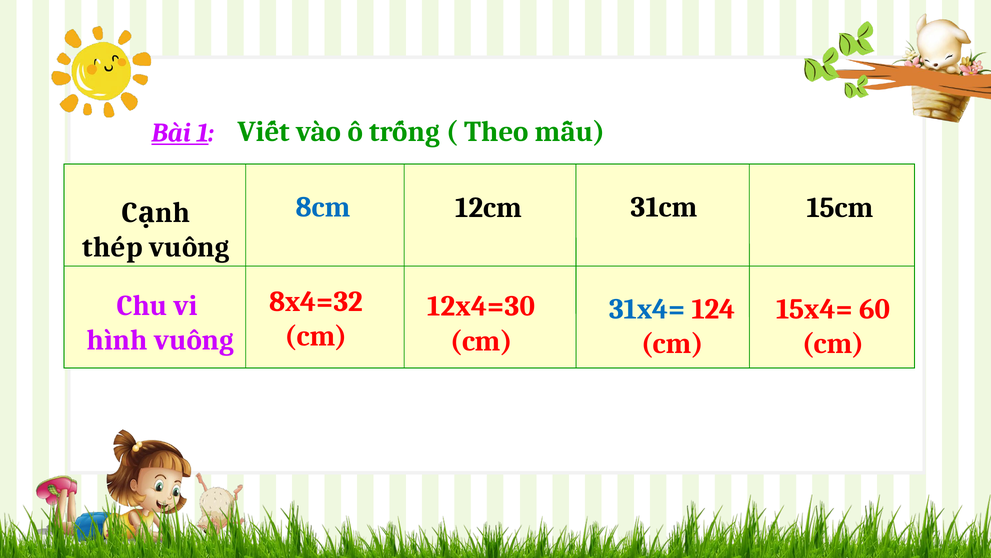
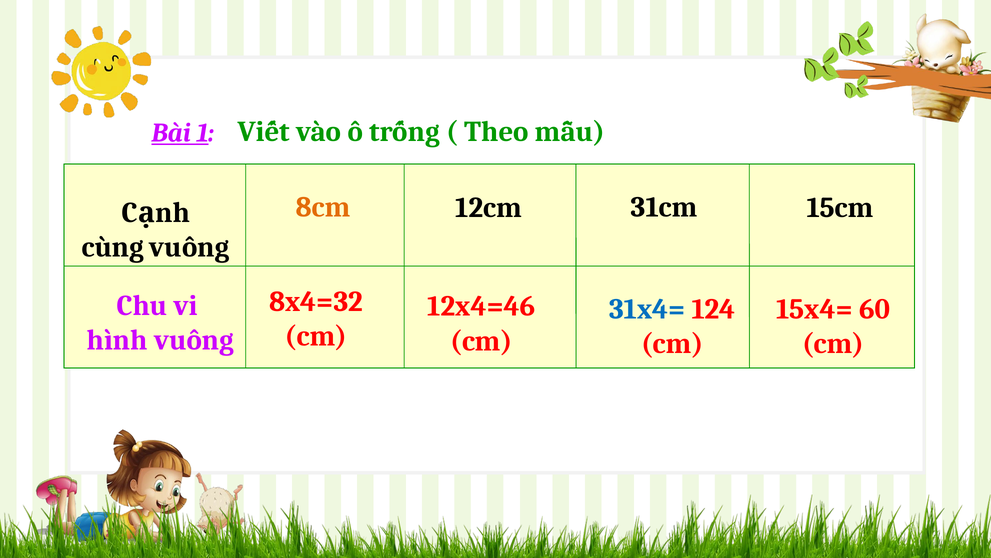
8cm colour: blue -> orange
thép: thép -> cùng
12x4=30: 12x4=30 -> 12x4=46
